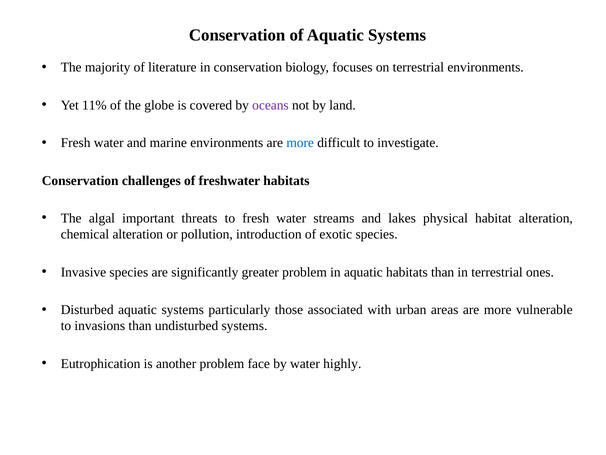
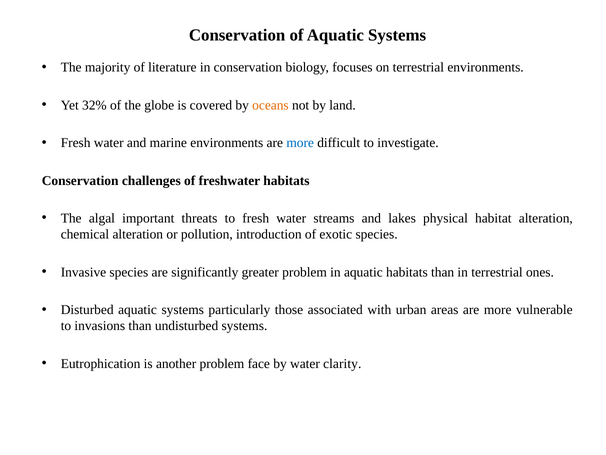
11%: 11% -> 32%
oceans colour: purple -> orange
highly: highly -> clarity
